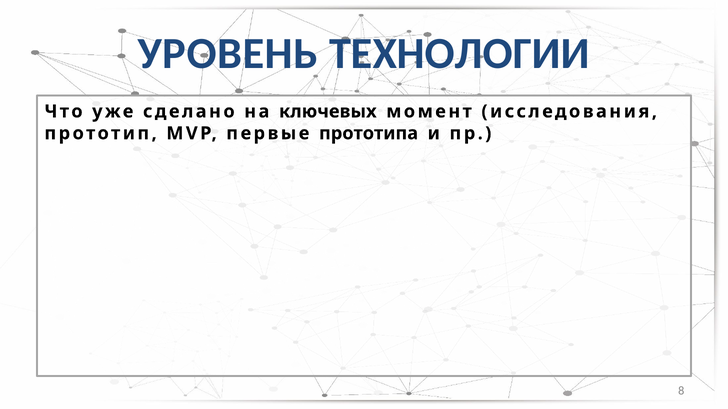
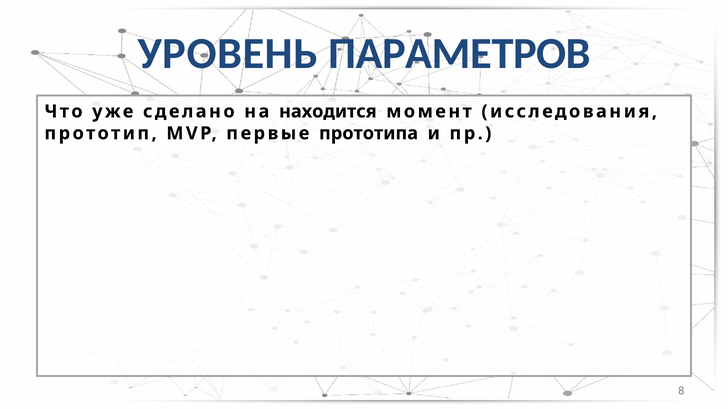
ТЕХНОЛОГИИ: ТЕХНОЛОГИИ -> ПАРАМЕТРОВ
ключевых: ключевых -> находится
